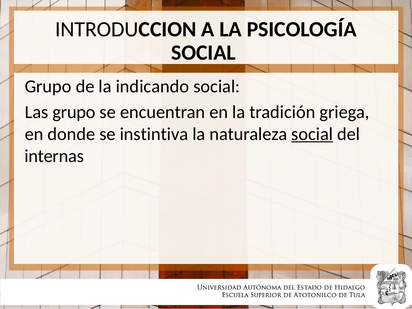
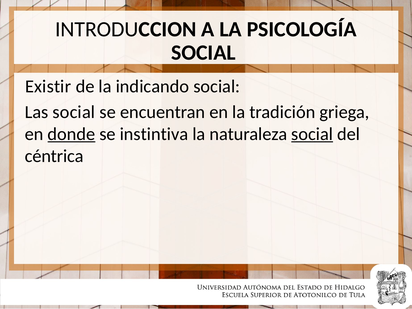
Grupo at (48, 86): Grupo -> Existir
Las grupo: grupo -> social
donde underline: none -> present
internas: internas -> céntrica
